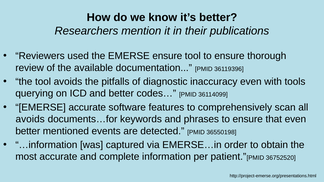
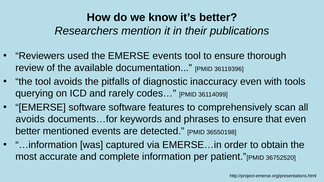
EMERSE ensure: ensure -> events
and better: better -> rarely
EMERSE accurate: accurate -> software
